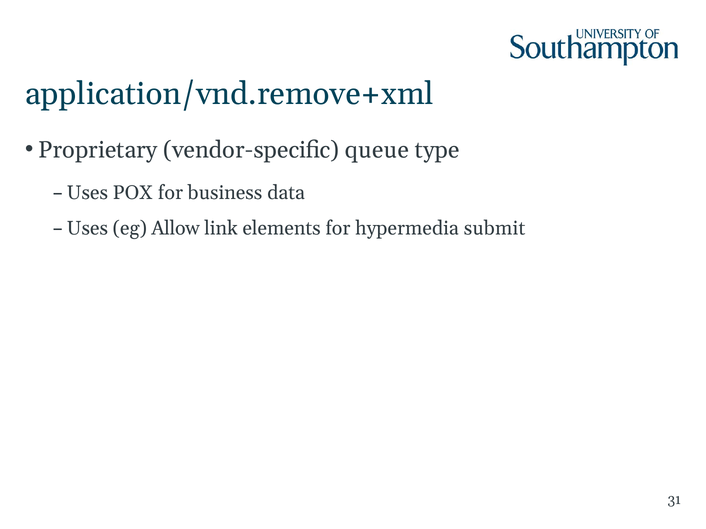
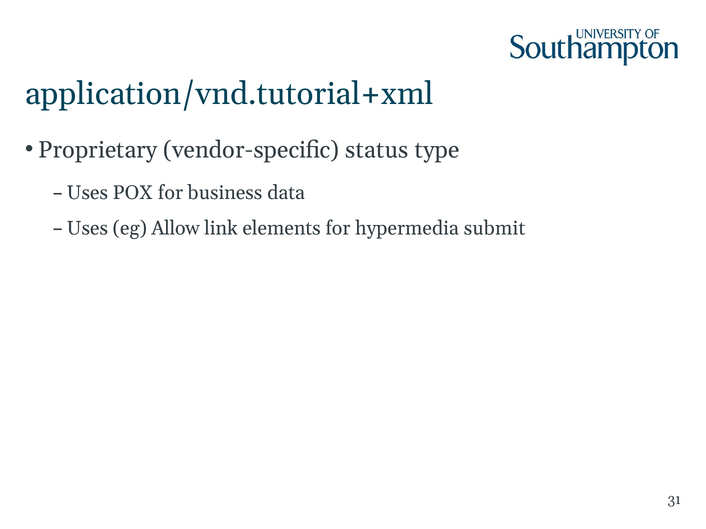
application/vnd.remove+xml: application/vnd.remove+xml -> application/vnd.tutorial+xml
queue: queue -> status
